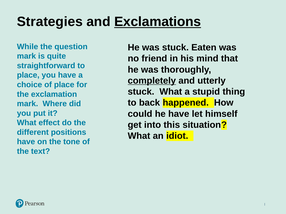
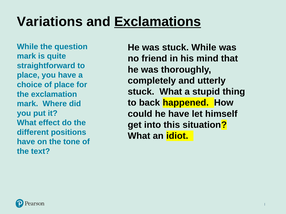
Strategies: Strategies -> Variations
stuck Eaten: Eaten -> While
completely underline: present -> none
